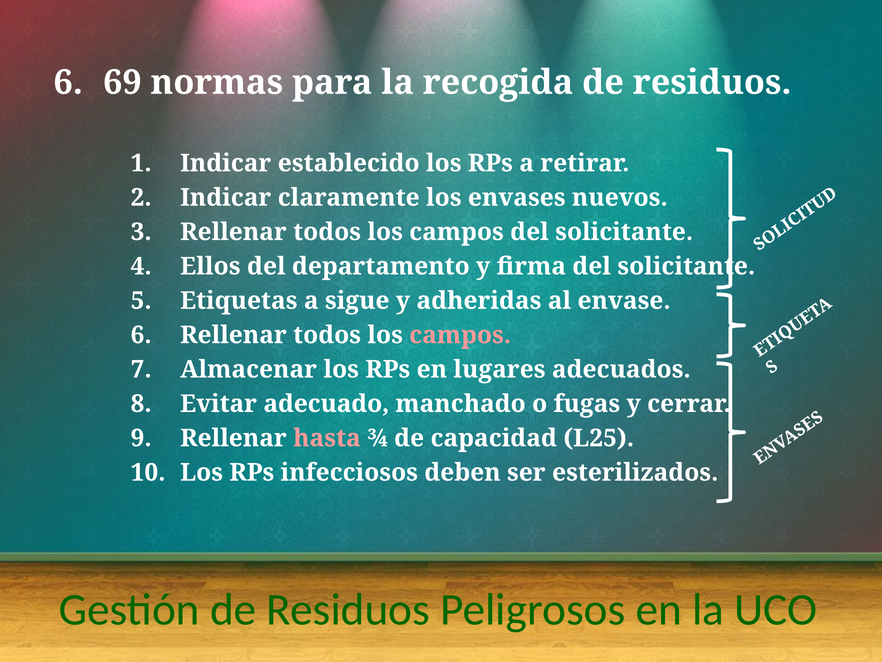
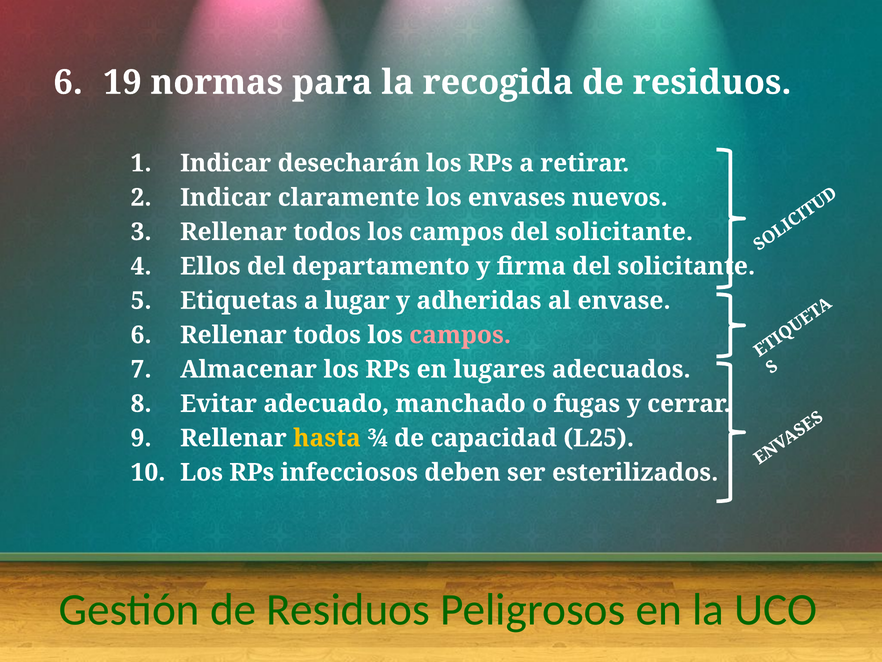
69: 69 -> 19
establecido: establecido -> desecharán
sigue: sigue -> lugar
hasta colour: pink -> yellow
